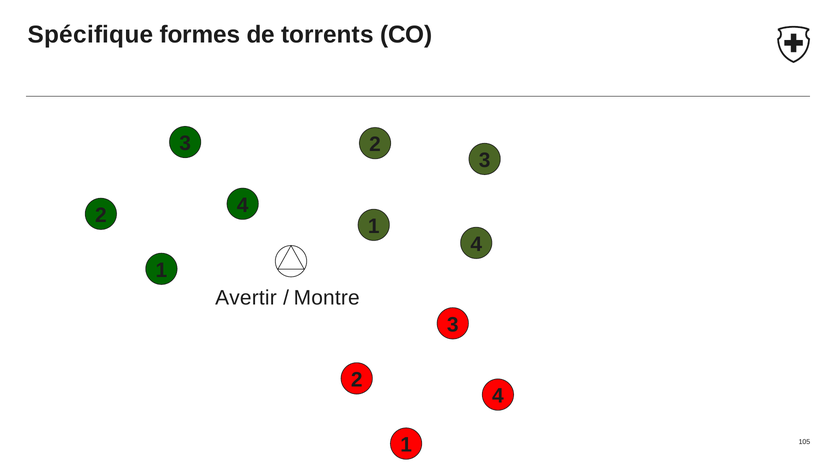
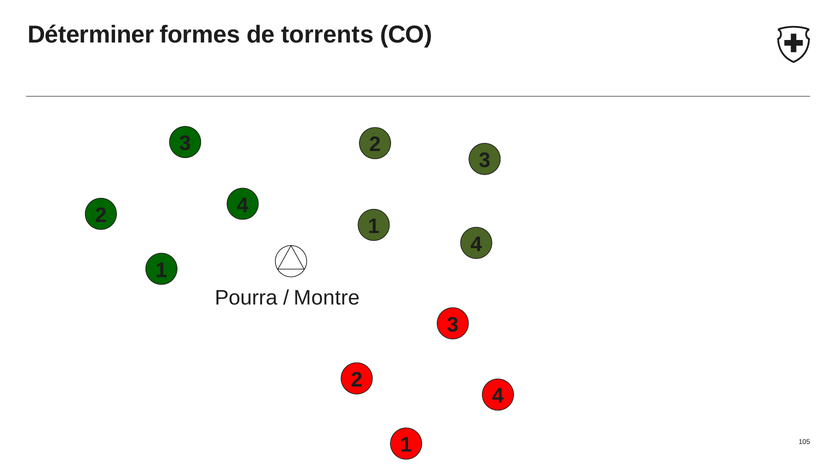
Spécifique: Spécifique -> Déterminer
Avertir: Avertir -> Pourra
